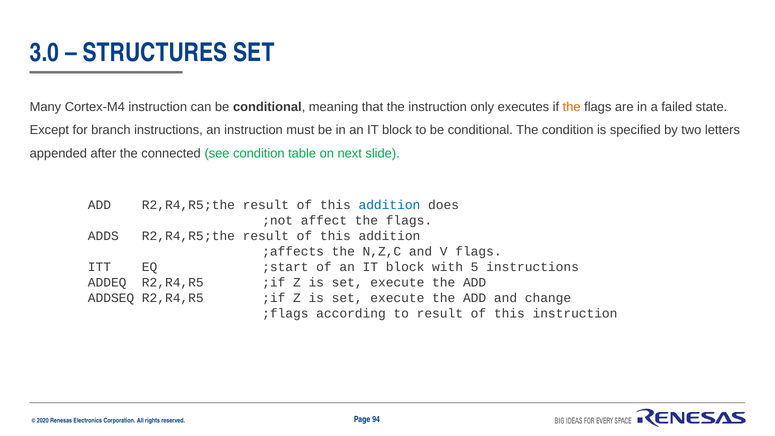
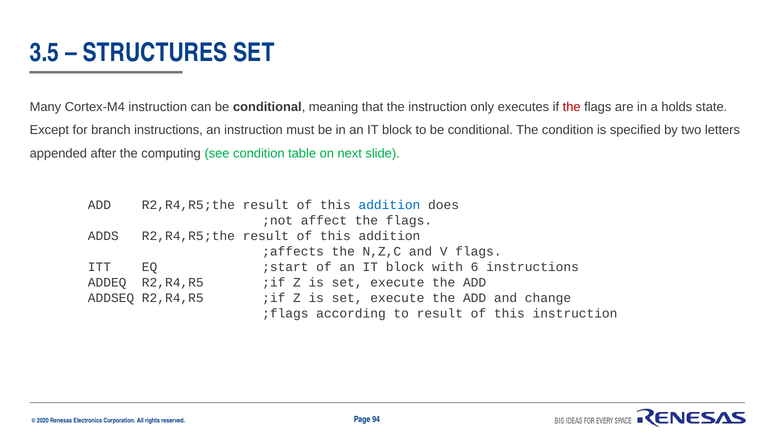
3.0: 3.0 -> 3.5
the at (572, 107) colour: orange -> red
failed: failed -> holds
connected: connected -> computing
5: 5 -> 6
